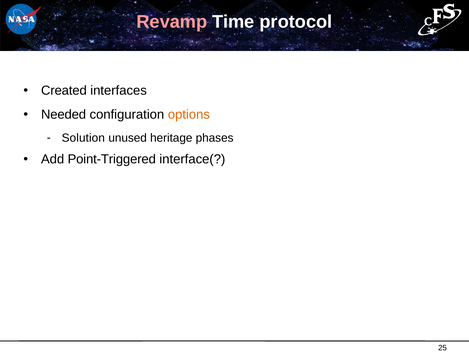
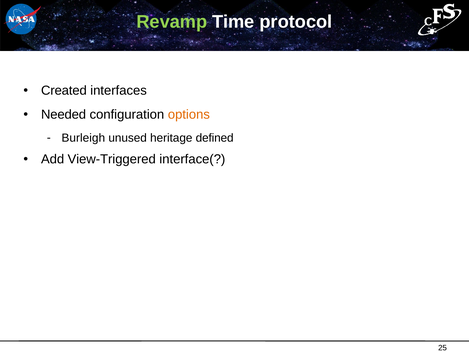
Revamp colour: pink -> light green
Solution: Solution -> Burleigh
phases: phases -> defined
Point-Triggered: Point-Triggered -> View-Triggered
